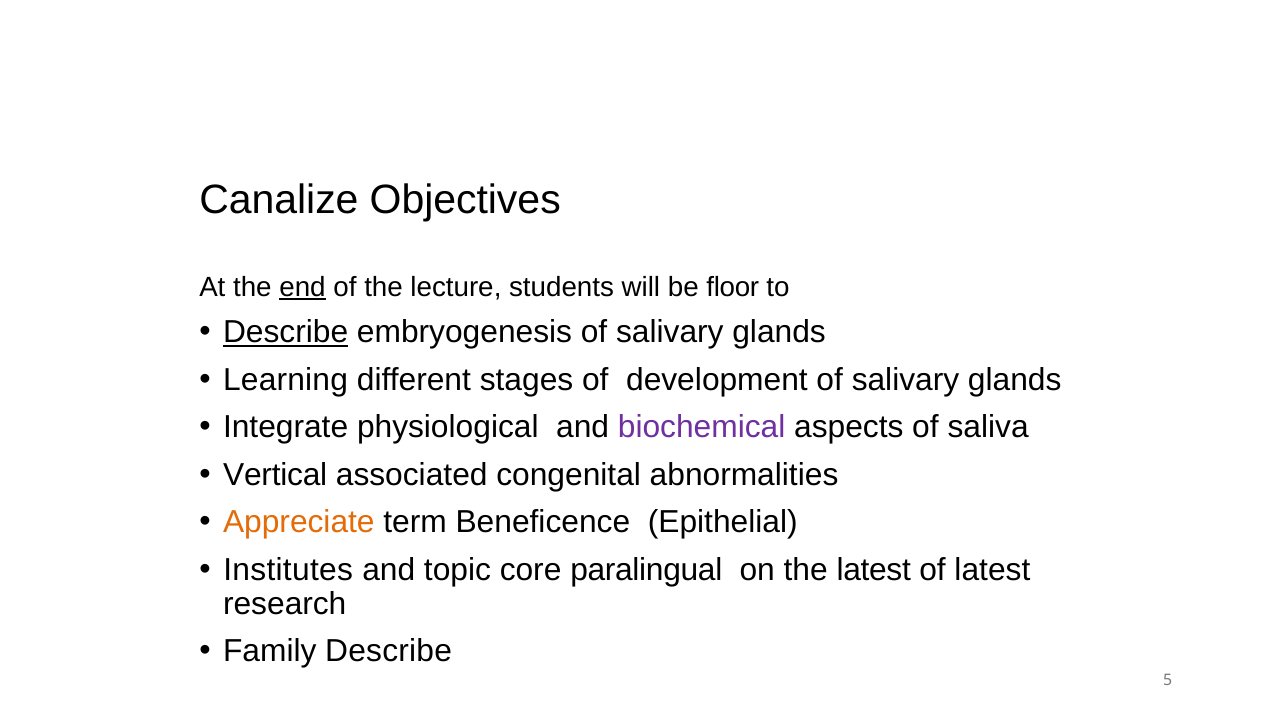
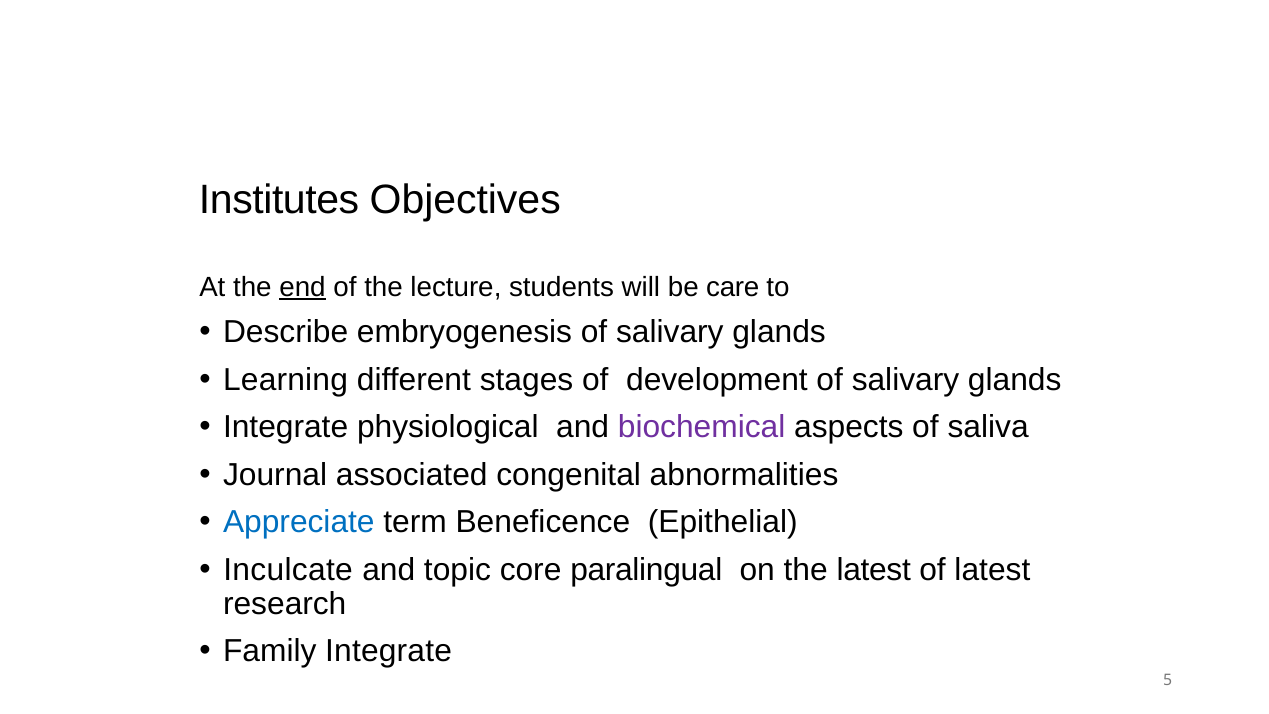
Canalize: Canalize -> Institutes
floor: floor -> care
Describe at (286, 332) underline: present -> none
Vertical: Vertical -> Journal
Appreciate colour: orange -> blue
Institutes: Institutes -> Inculcate
Family Describe: Describe -> Integrate
